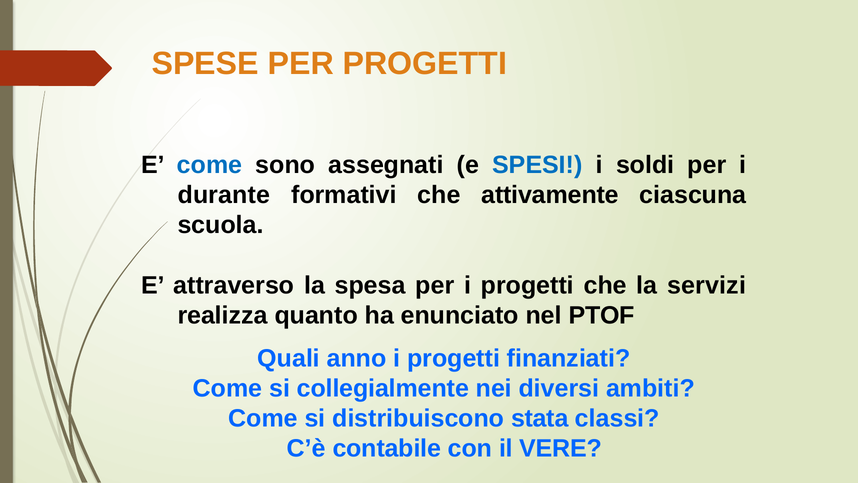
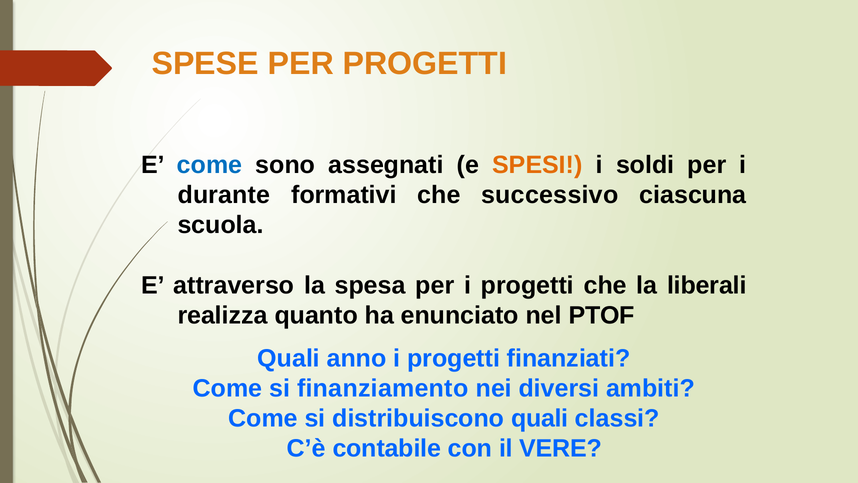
SPESI colour: blue -> orange
attivamente: attivamente -> successivo
servizi: servizi -> liberali
collegialmente: collegialmente -> finanziamento
distribuiscono stata: stata -> quali
